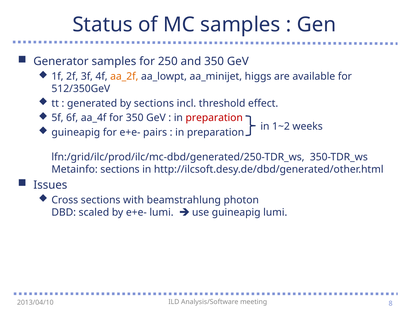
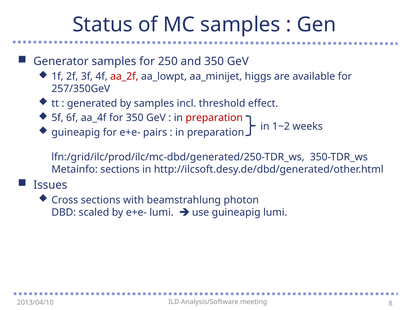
aa_2f colour: orange -> red
512/350GeV: 512/350GeV -> 257/350GeV
by sections: sections -> samples
